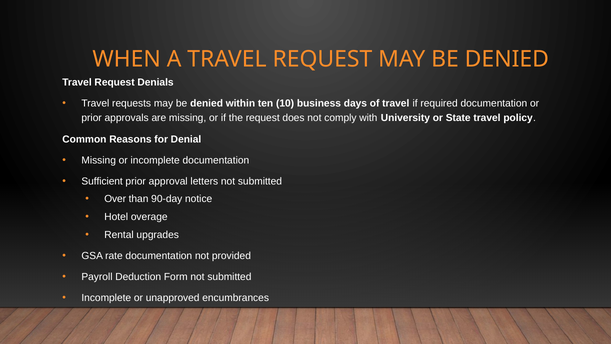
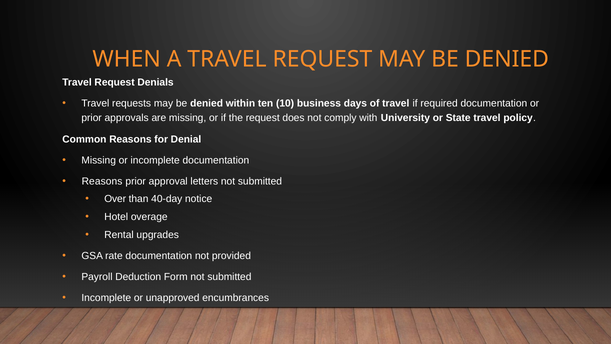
Sufficient at (102, 181): Sufficient -> Reasons
90-day: 90-day -> 40-day
